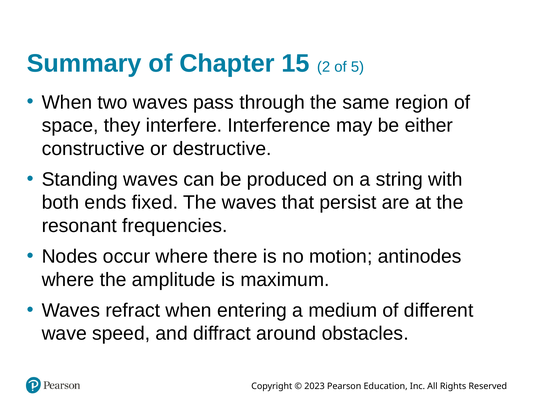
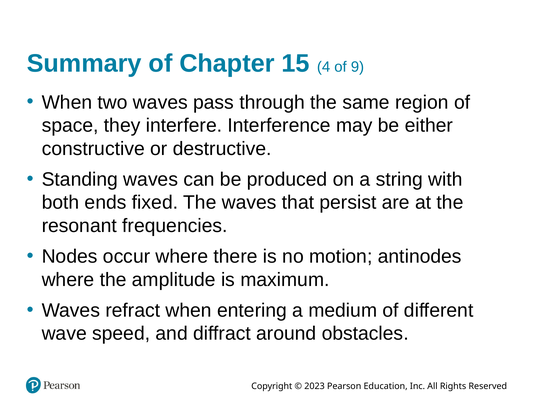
2: 2 -> 4
5: 5 -> 9
